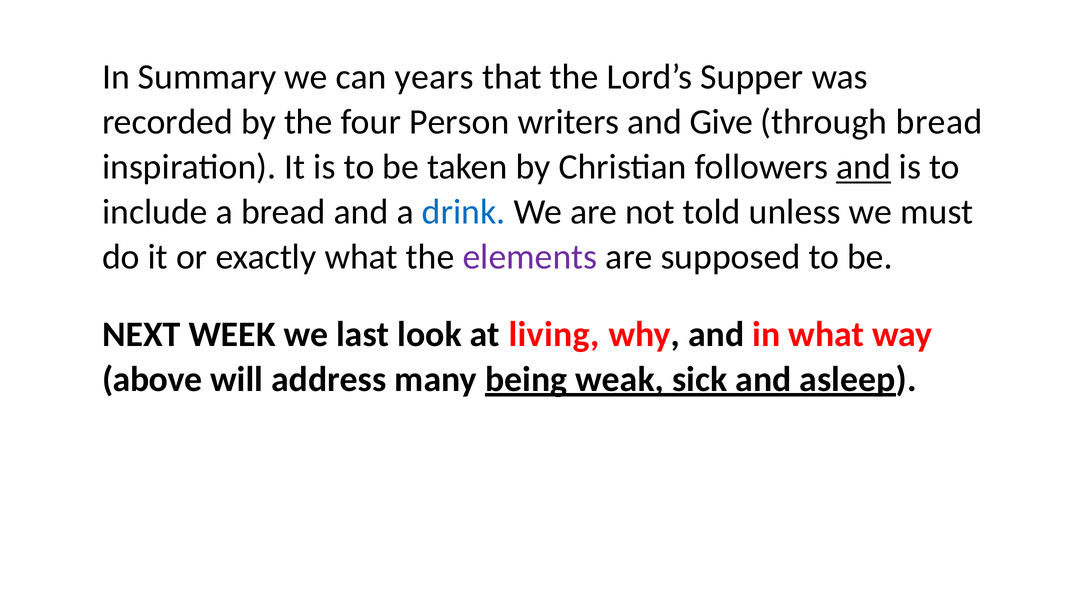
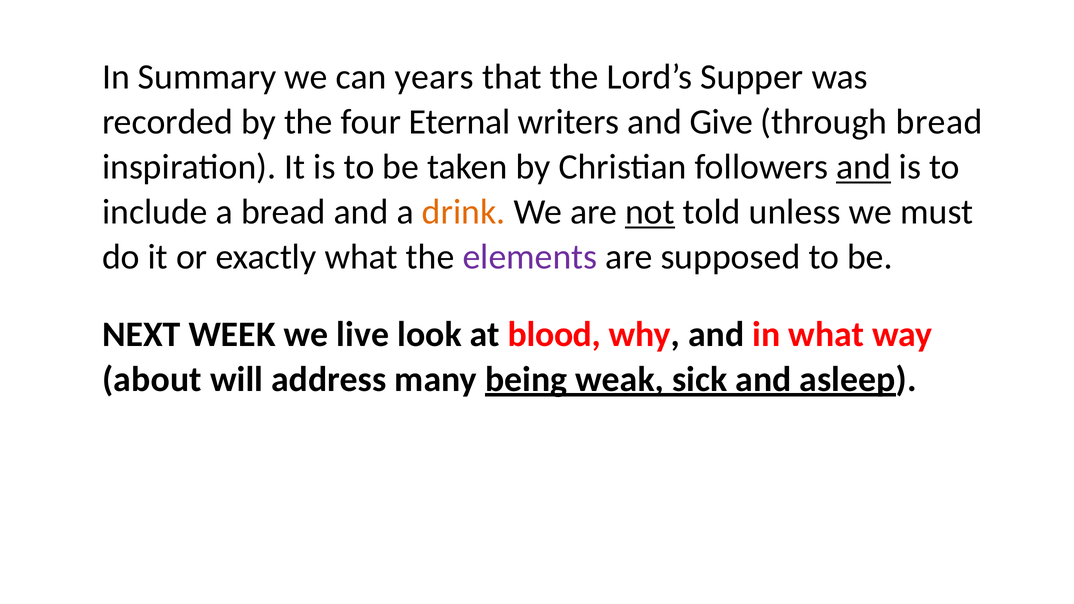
Person: Person -> Eternal
drink colour: blue -> orange
not underline: none -> present
last: last -> live
living: living -> blood
above: above -> about
